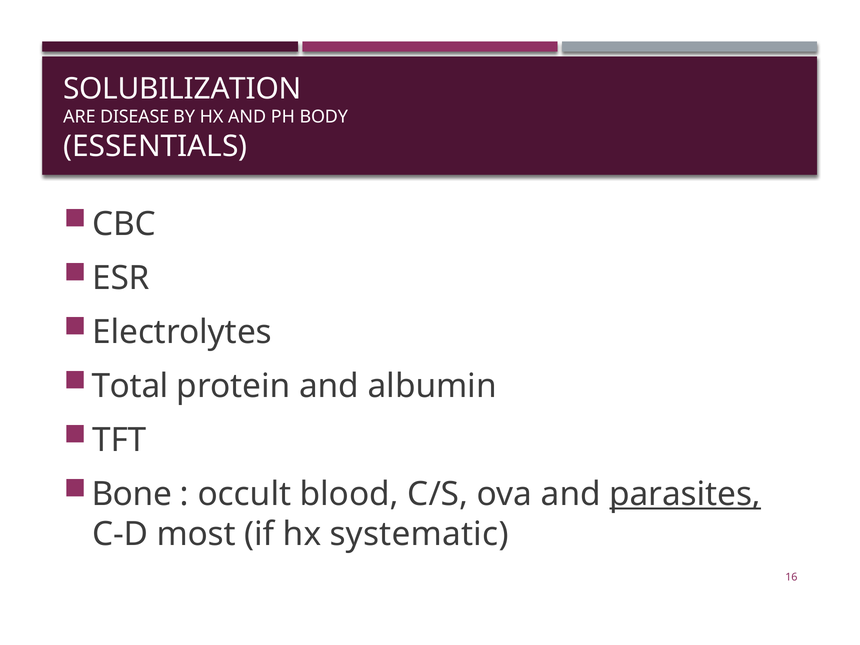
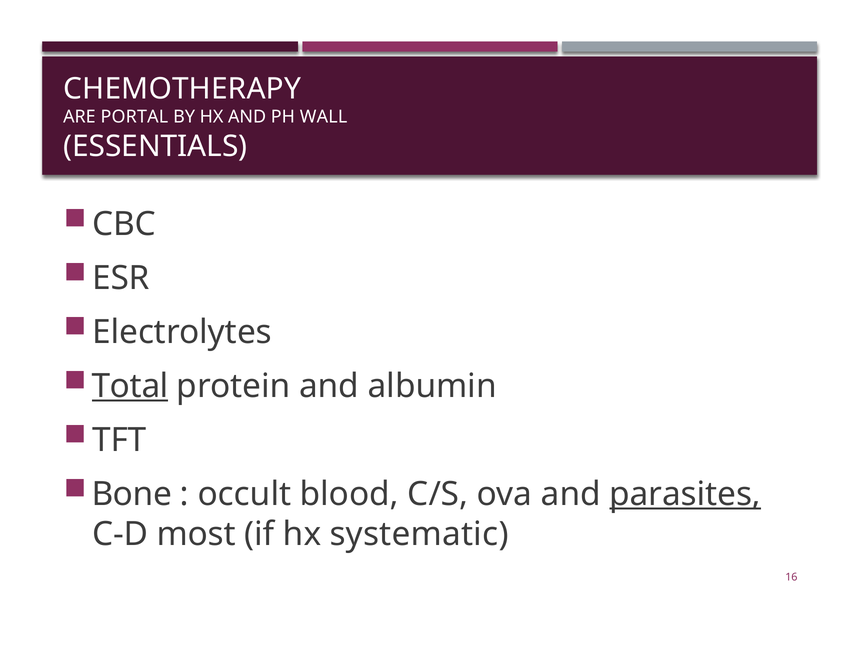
SOLUBILIZATION: SOLUBILIZATION -> CHEMOTHERAPY
DISEASE: DISEASE -> PORTAL
BODY: BODY -> WALL
Total underline: none -> present
